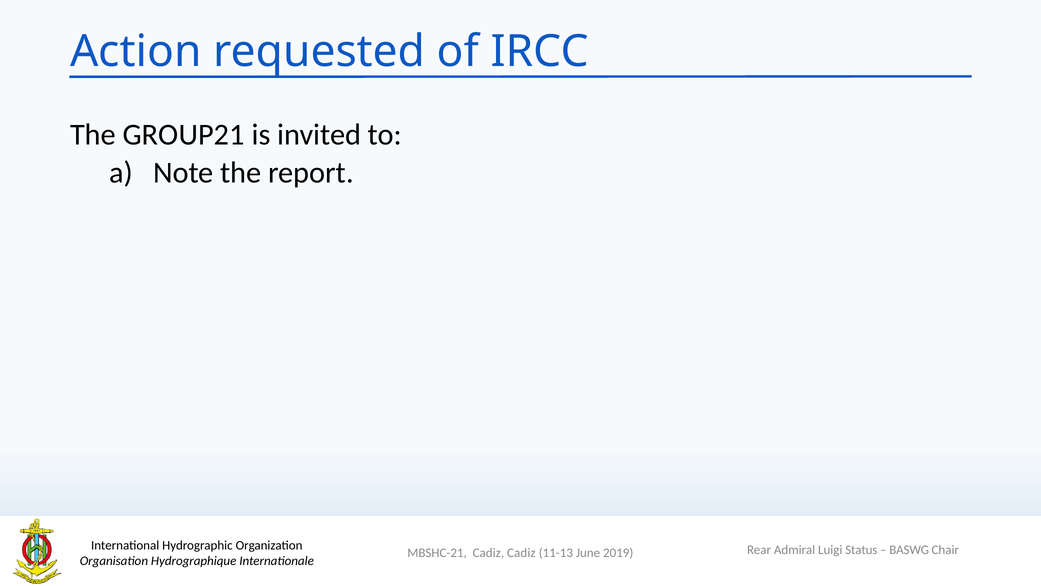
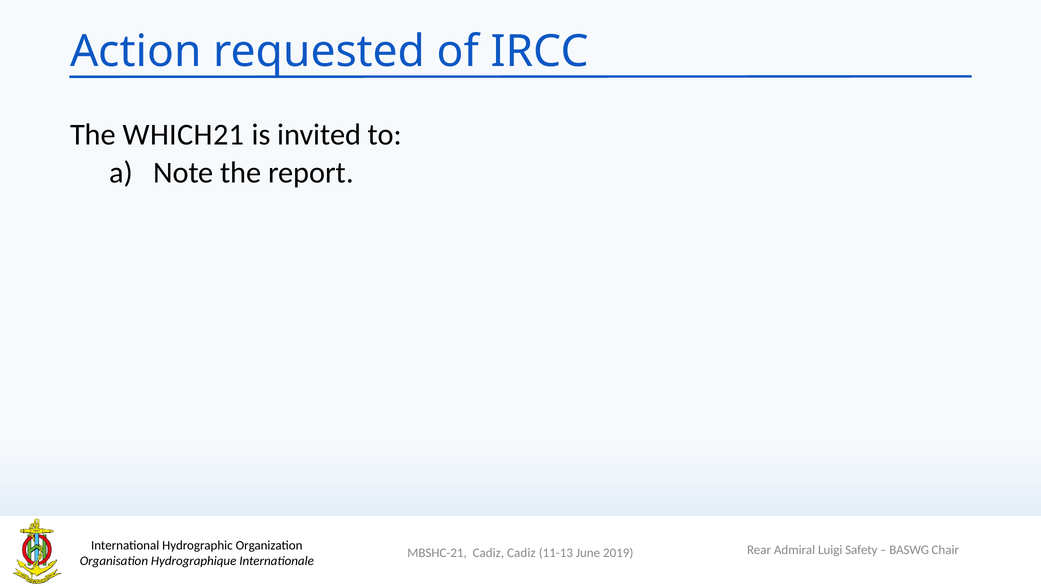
GROUP21: GROUP21 -> WHICH21
Status: Status -> Safety
